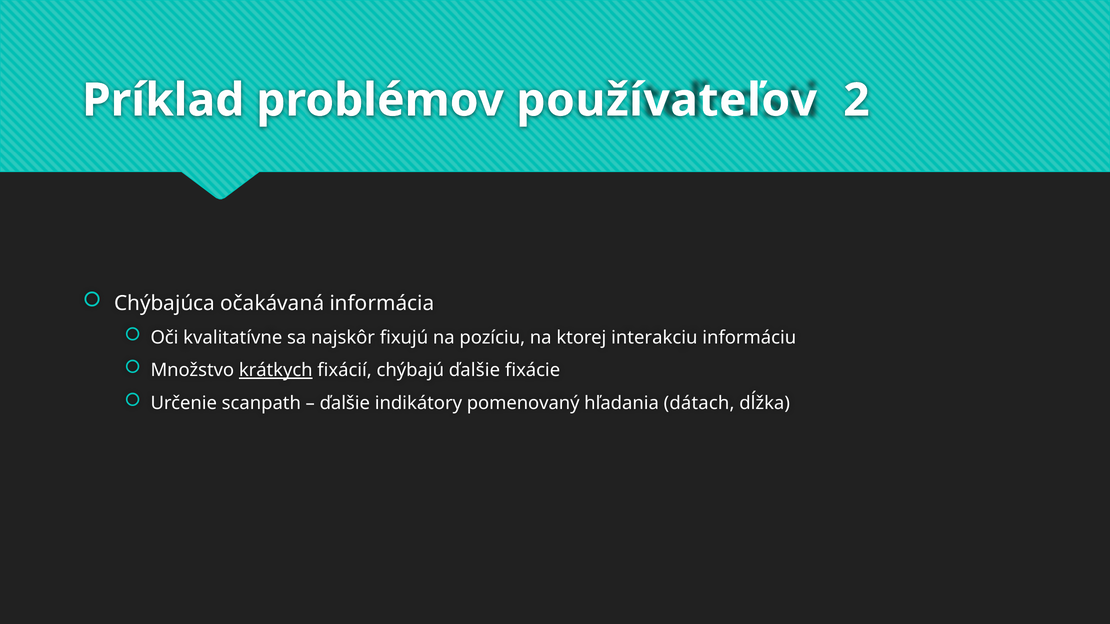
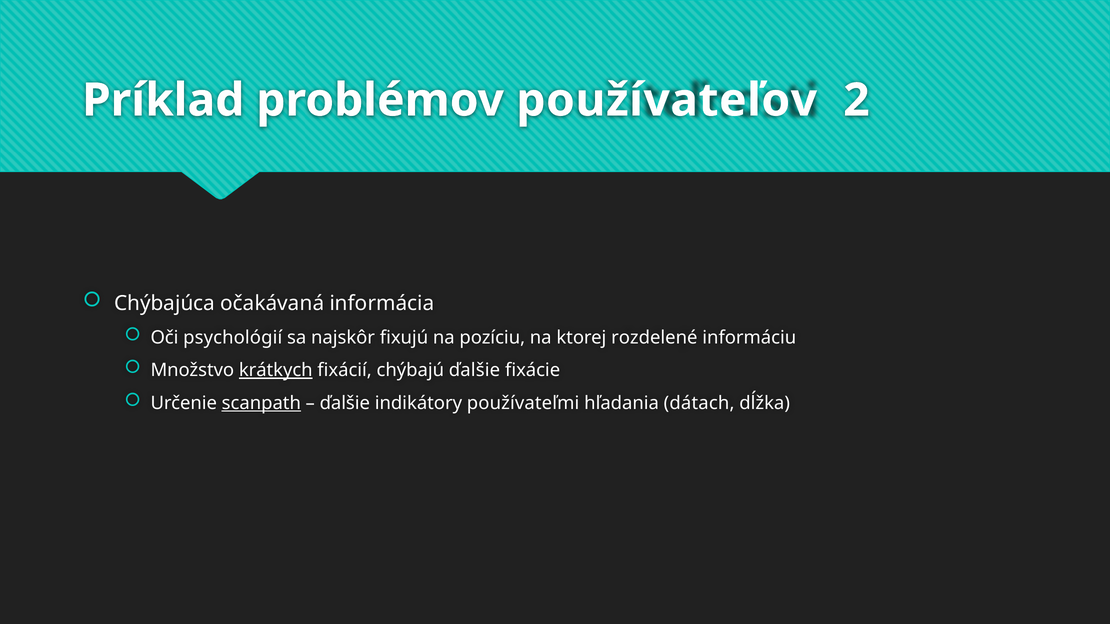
kvalitatívne: kvalitatívne -> psychológií
interakciu: interakciu -> rozdelené
scanpath underline: none -> present
pomenovaný: pomenovaný -> používateľmi
